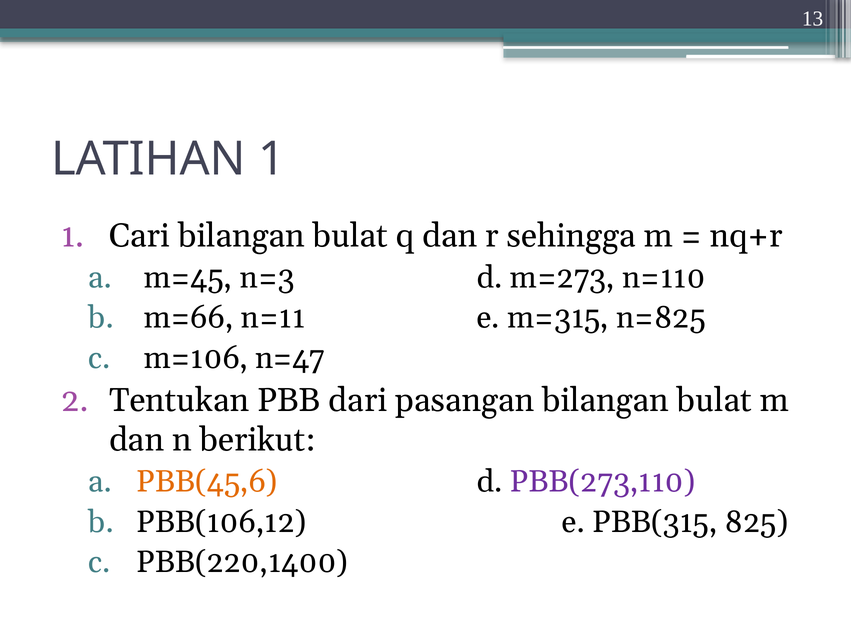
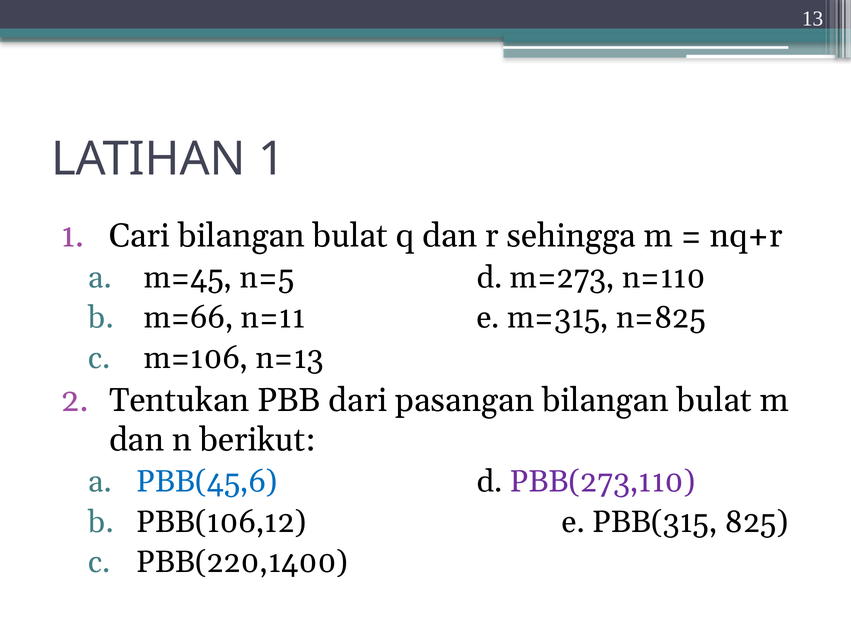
n=3: n=3 -> n=5
n=47: n=47 -> n=13
PBB(45,6 colour: orange -> blue
